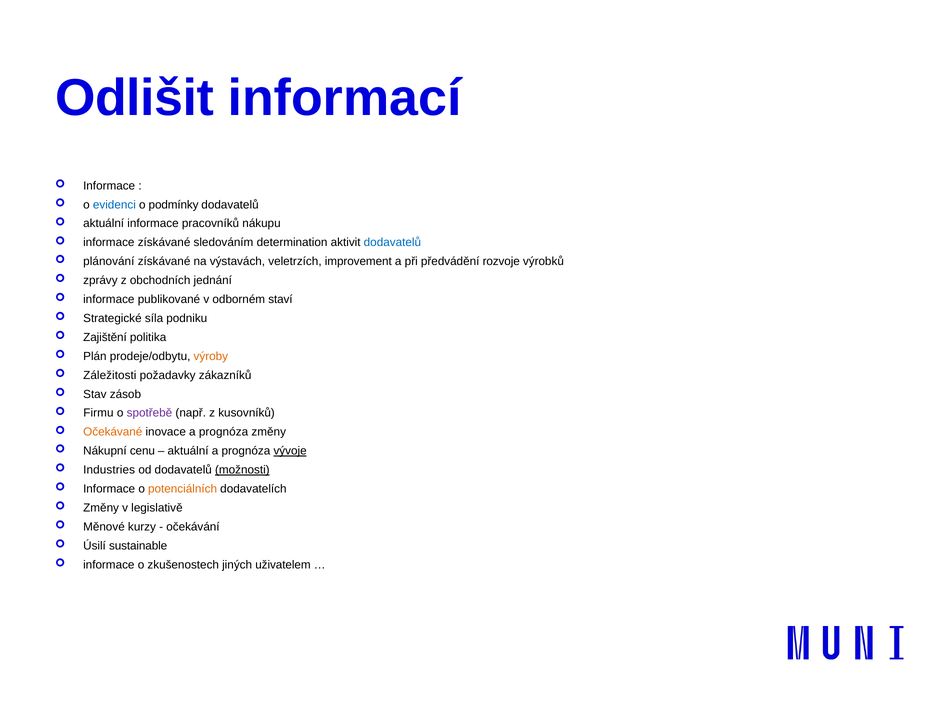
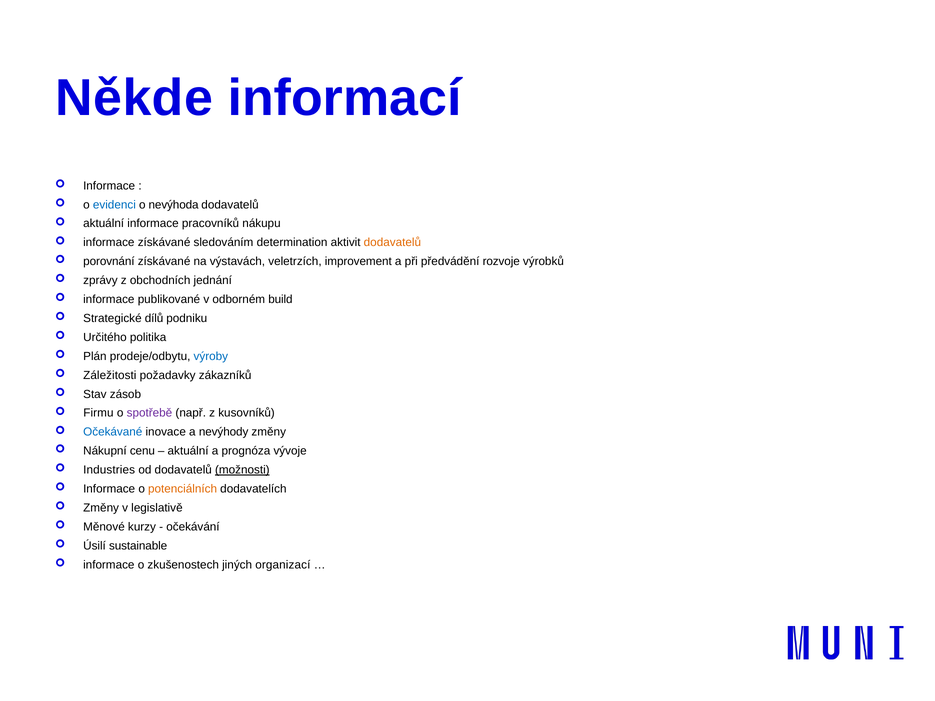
Odlišit: Odlišit -> Někde
podmínky: podmínky -> nevýhoda
dodavatelů at (392, 243) colour: blue -> orange
plánování: plánování -> porovnání
staví: staví -> build
síla: síla -> dílů
Zajištění: Zajištění -> Určitého
výroby colour: orange -> blue
Očekávané colour: orange -> blue
inovace a prognóza: prognóza -> nevýhody
vývoje underline: present -> none
uživatelem: uživatelem -> organizací
